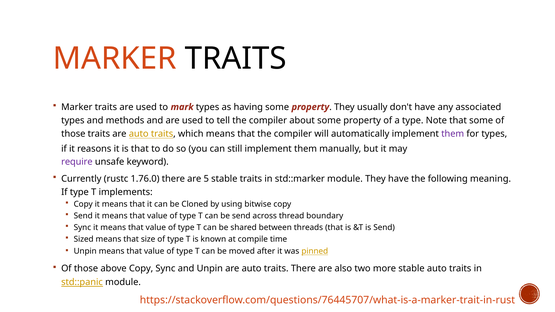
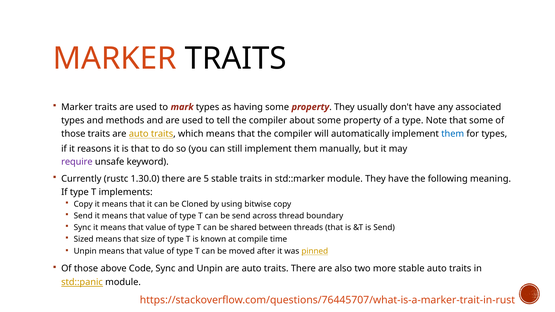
them at (453, 134) colour: purple -> blue
1.76.0: 1.76.0 -> 1.30.0
above Copy: Copy -> Code
